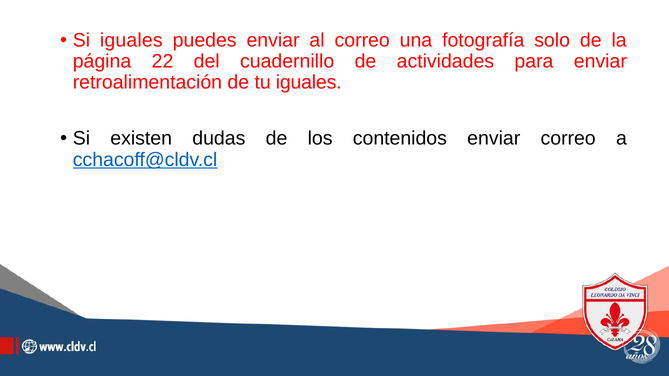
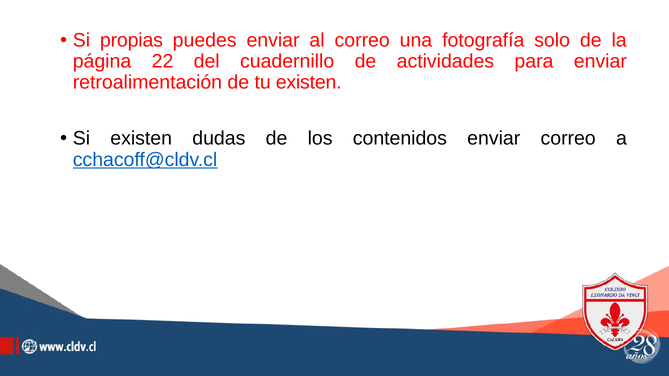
Si iguales: iguales -> propias
tu iguales: iguales -> existen
